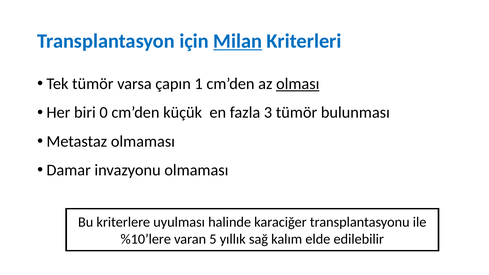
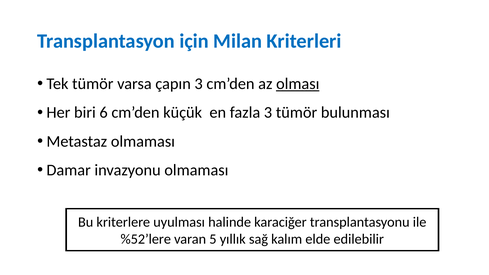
Milan underline: present -> none
çapın 1: 1 -> 3
0: 0 -> 6
%10’lere: %10’lere -> %52’lere
